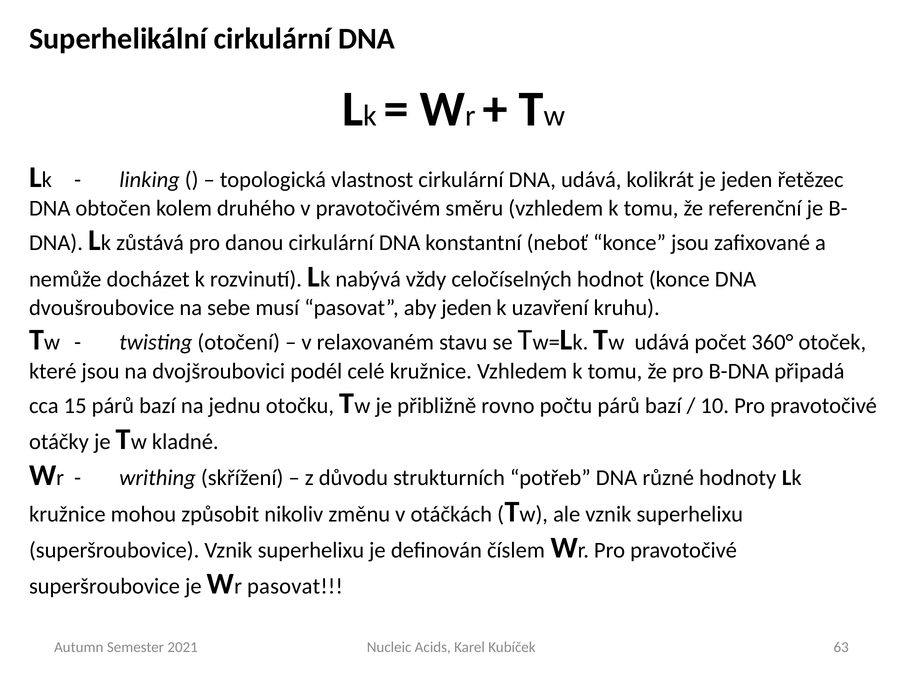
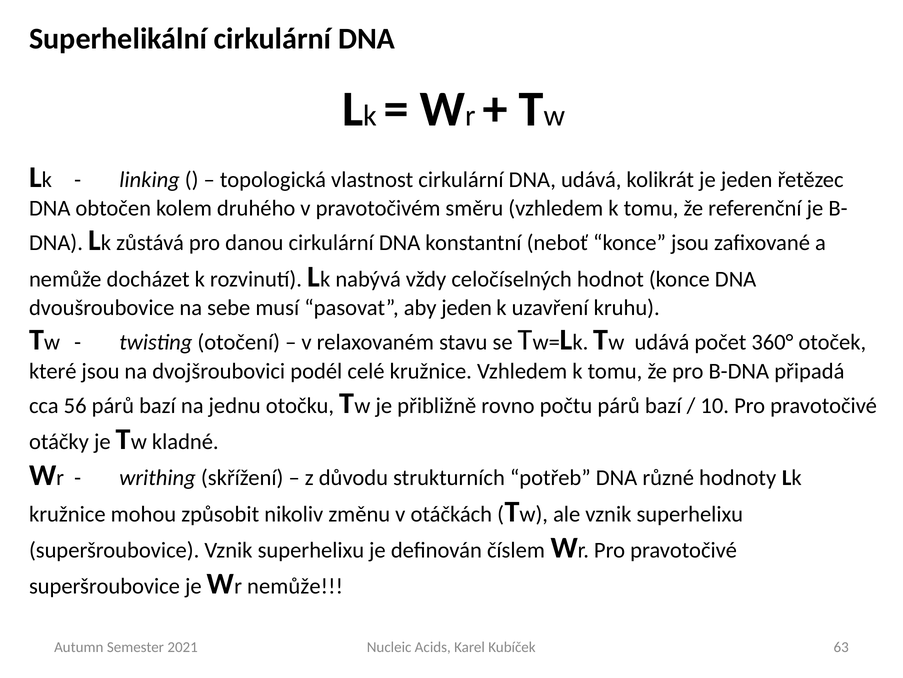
15: 15 -> 56
pasovat at (295, 586): pasovat -> nemůže
